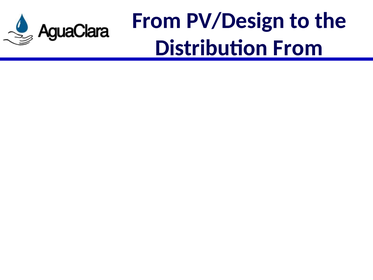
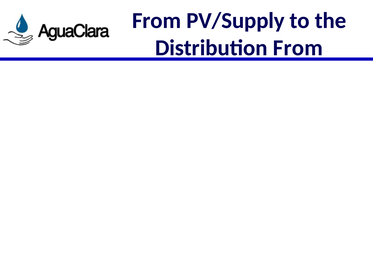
PV/Design: PV/Design -> PV/Supply
